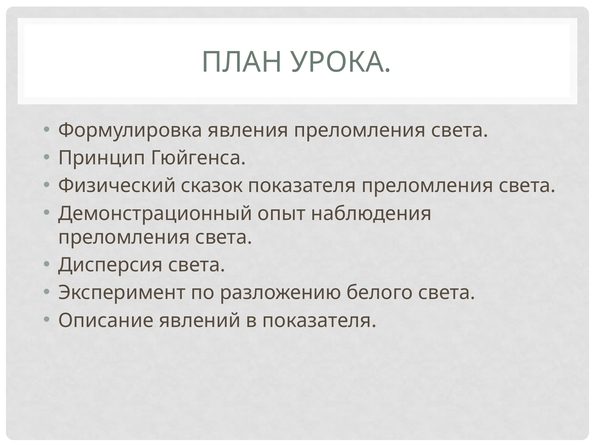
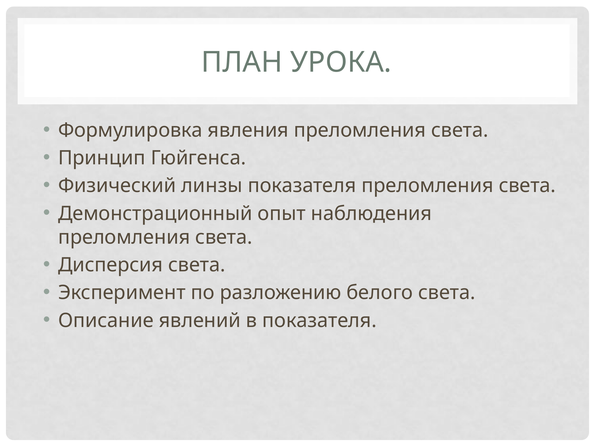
сказок: сказок -> линзы
